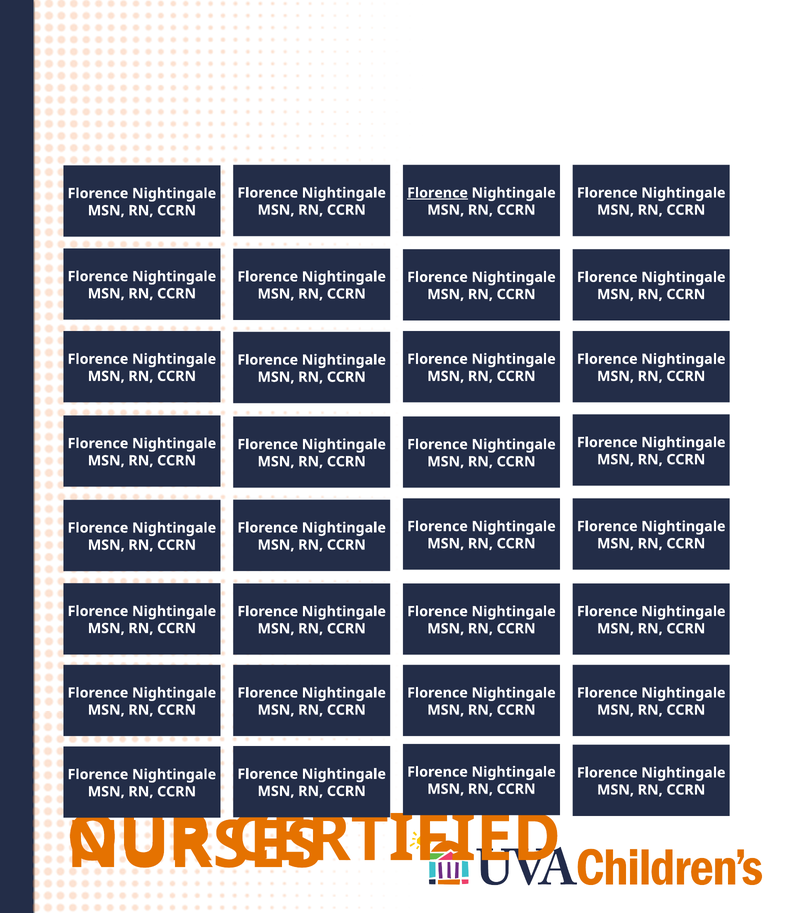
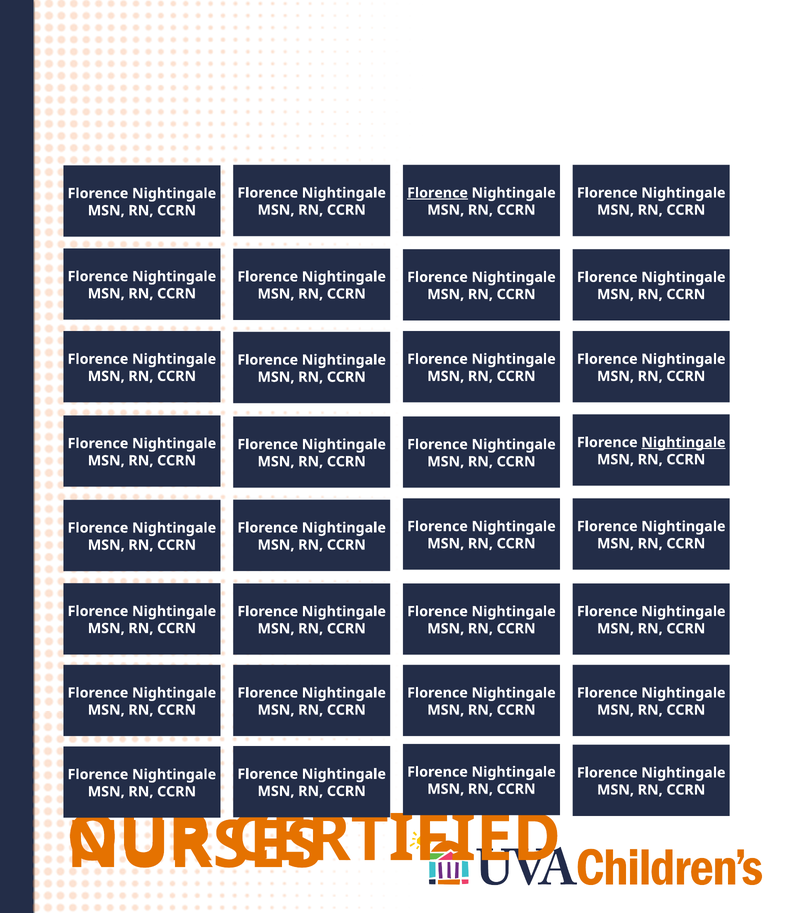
Nightingale at (683, 443) underline: none -> present
